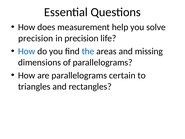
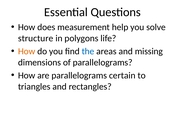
precision at (36, 38): precision -> structure
in precision: precision -> polygons
How at (27, 51) colour: blue -> orange
